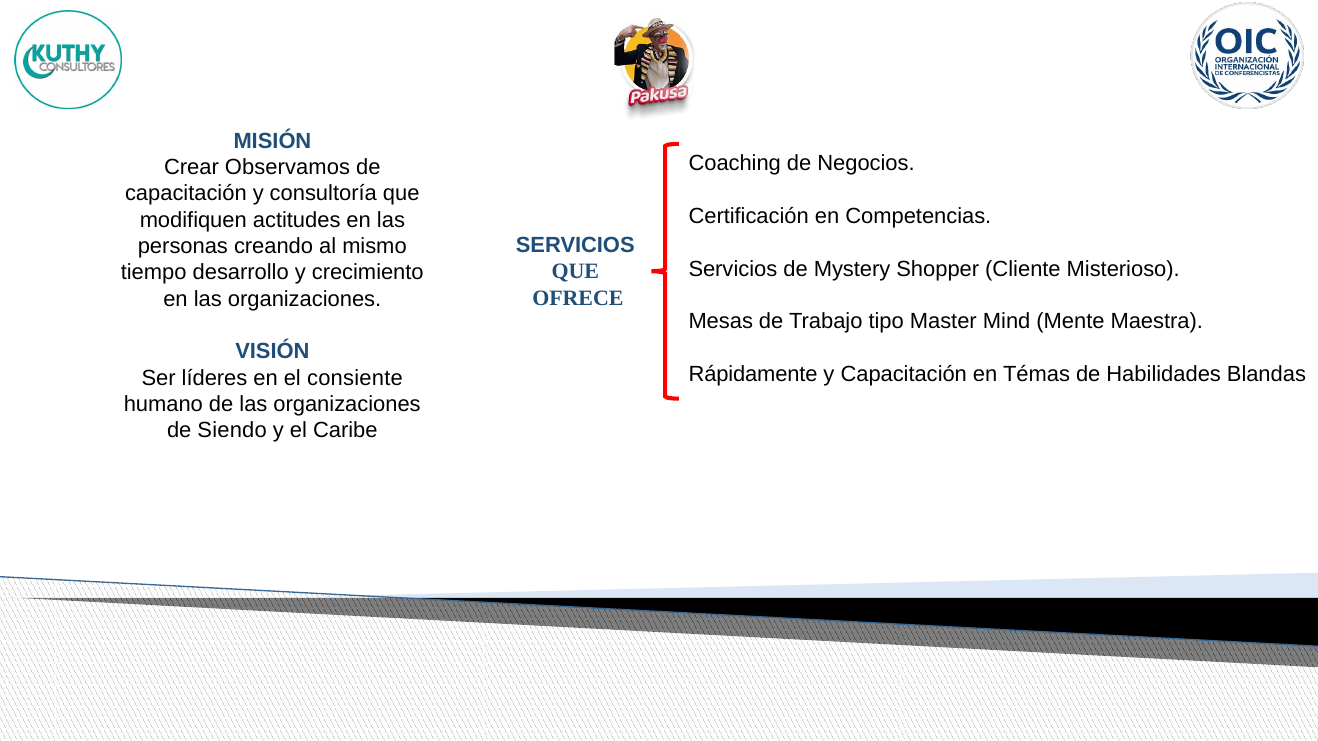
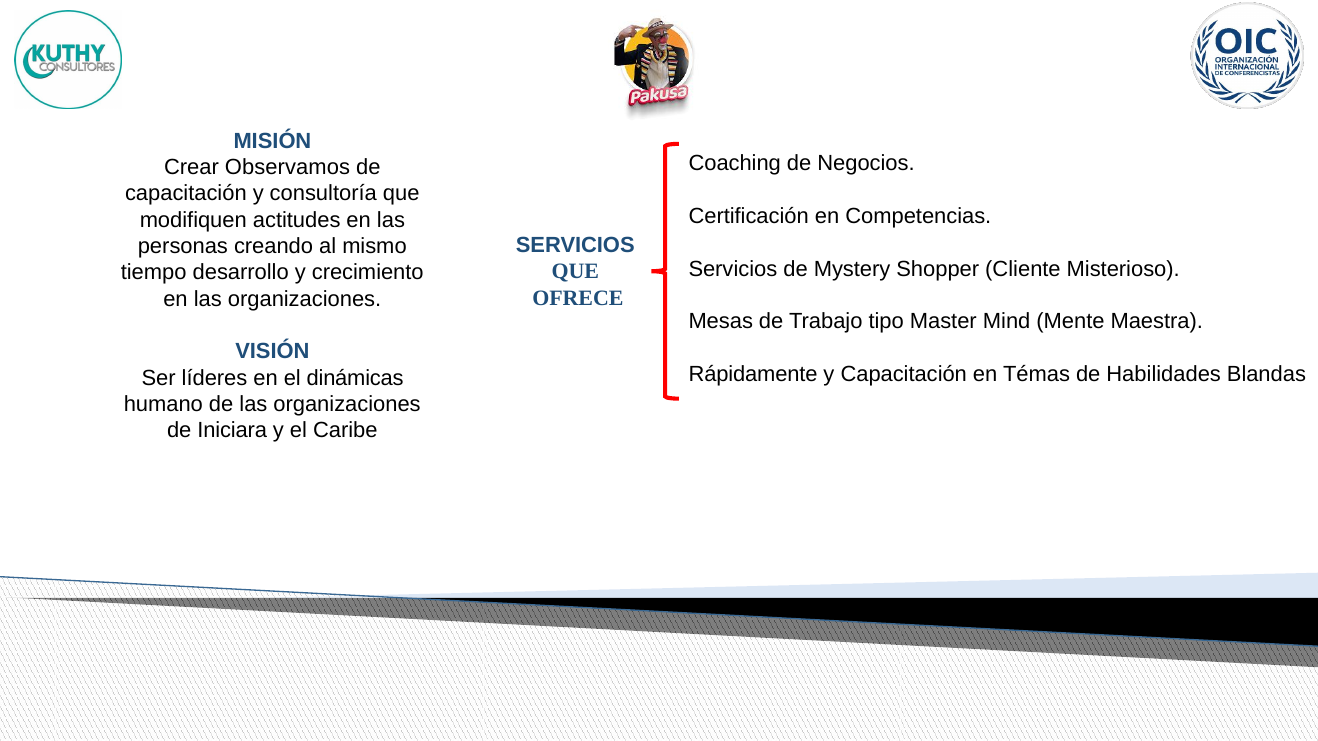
consiente: consiente -> dinámicas
Siendo: Siendo -> Iniciara
